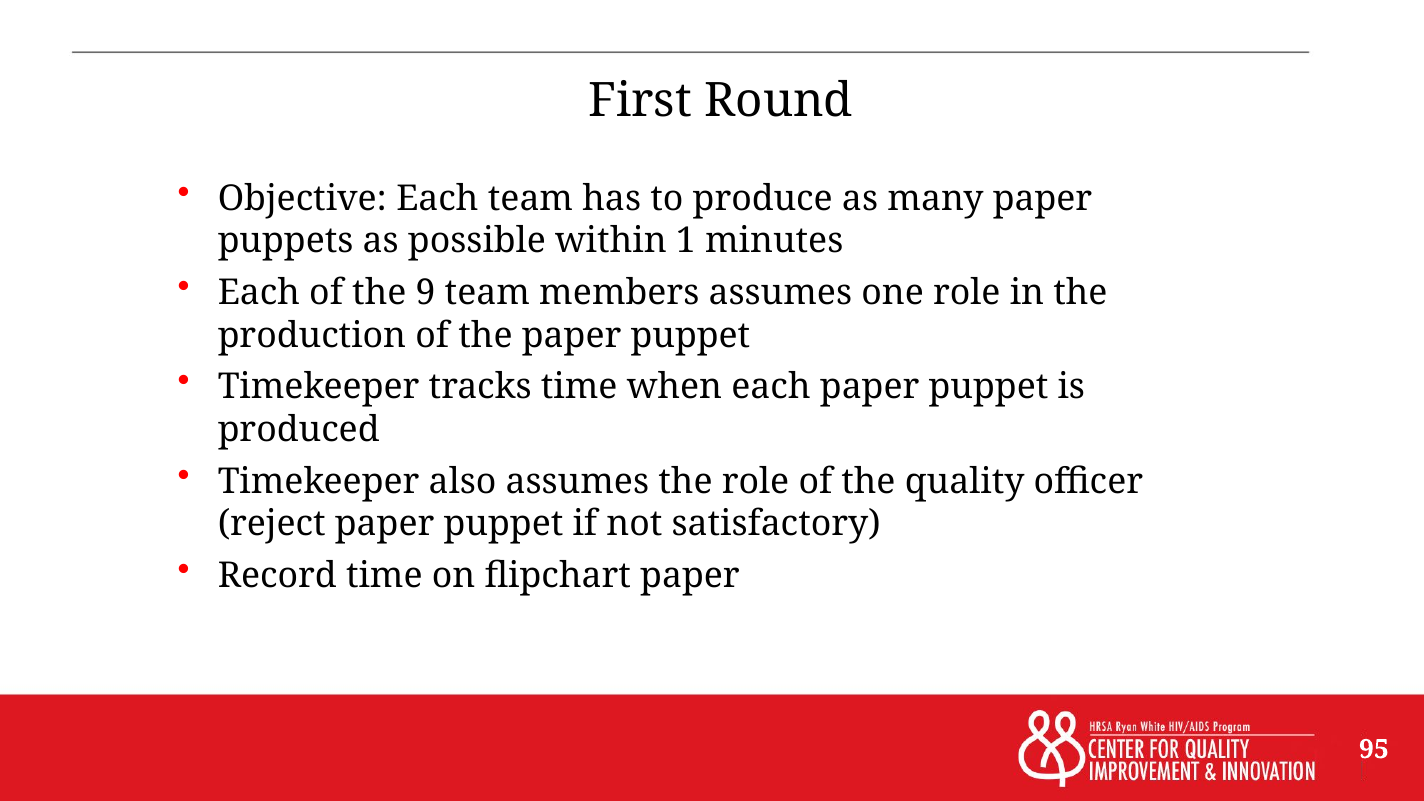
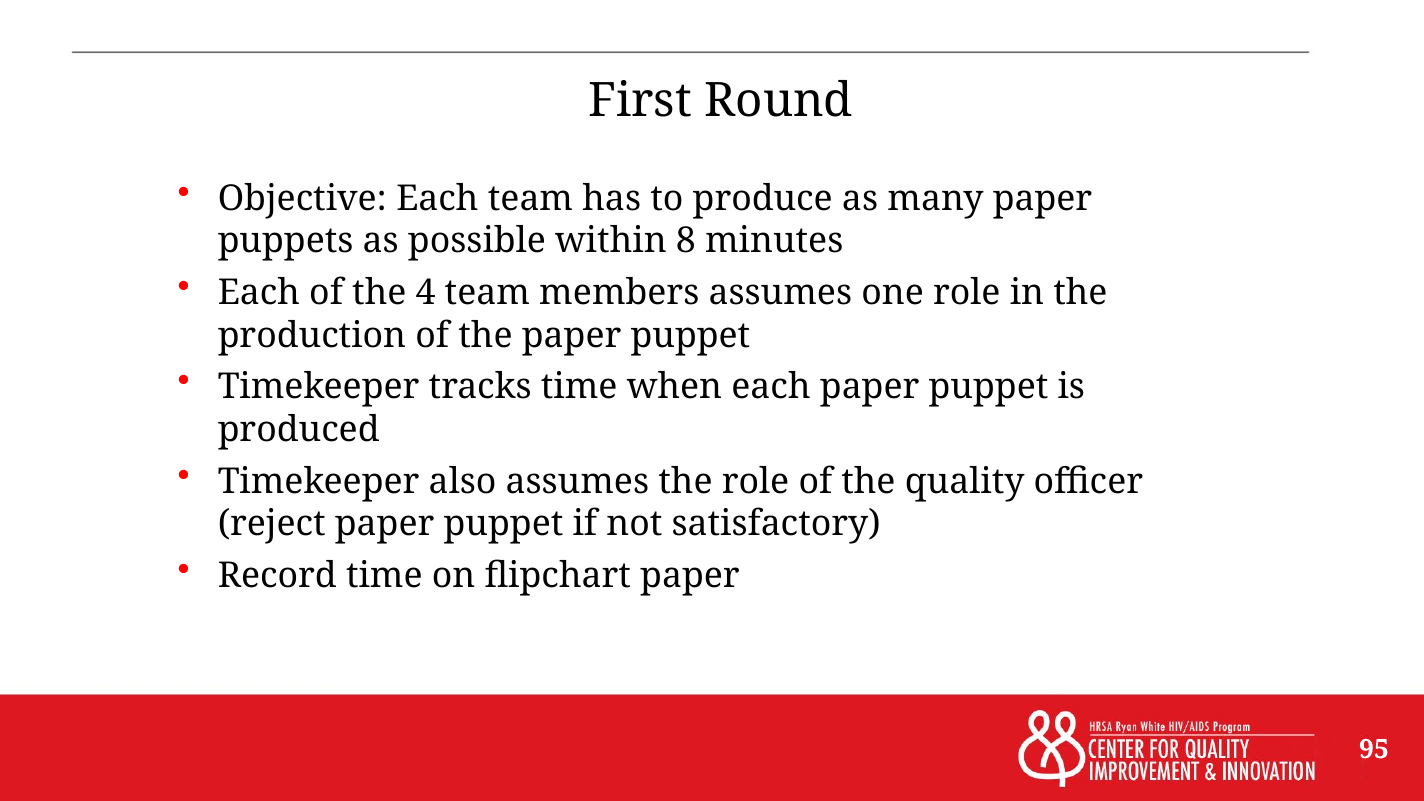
1: 1 -> 8
9: 9 -> 4
